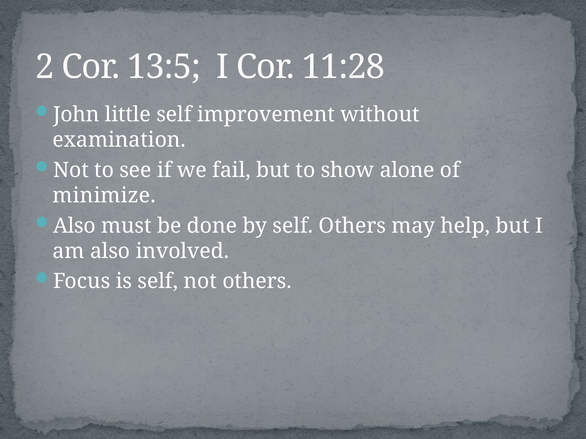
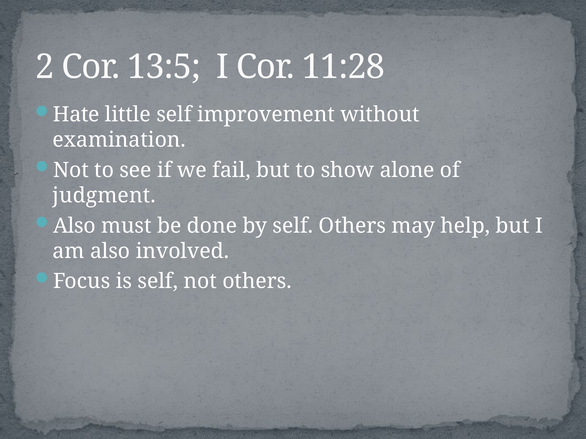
John: John -> Hate
minimize: minimize -> judgment
